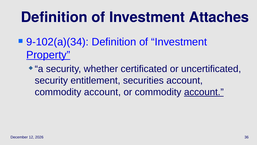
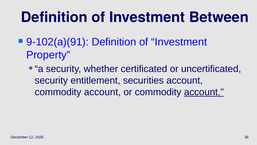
Attaches: Attaches -> Between
9-102(a)(34: 9-102(a)(34 -> 9-102(a)(91
Property underline: present -> none
